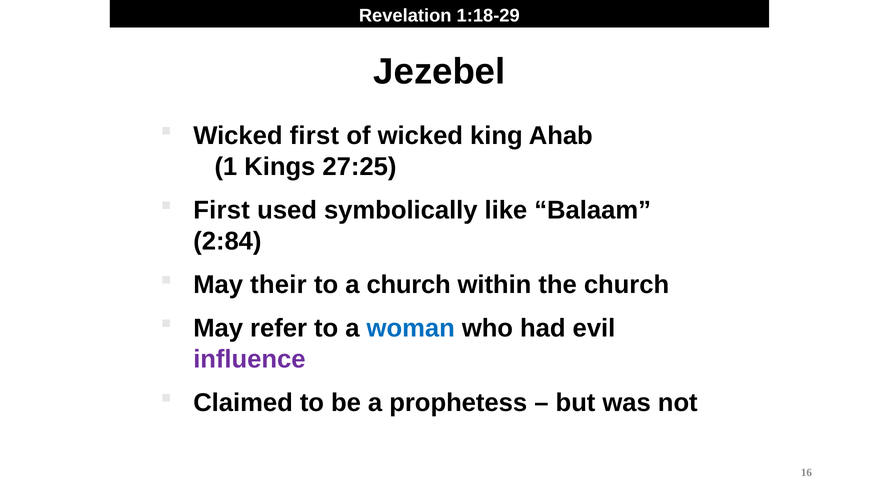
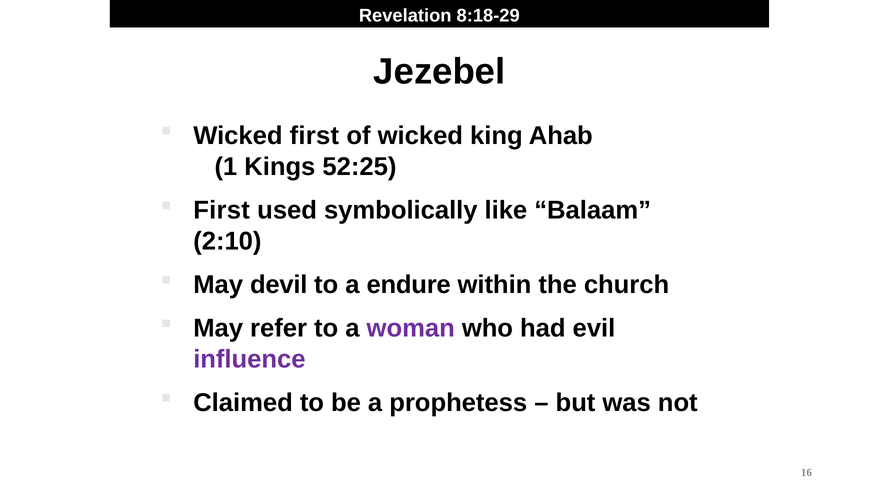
1:18-29: 1:18-29 -> 8:18-29
27:25: 27:25 -> 52:25
2:84: 2:84 -> 2:10
their: their -> devil
a church: church -> endure
woman colour: blue -> purple
